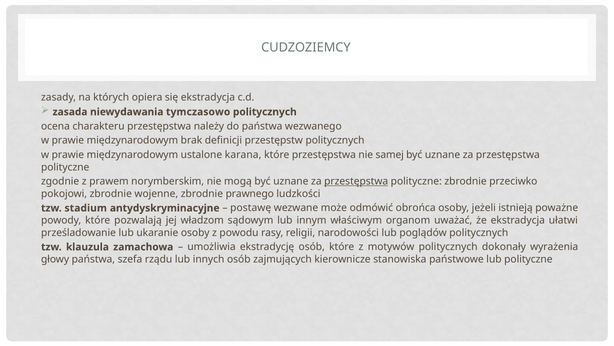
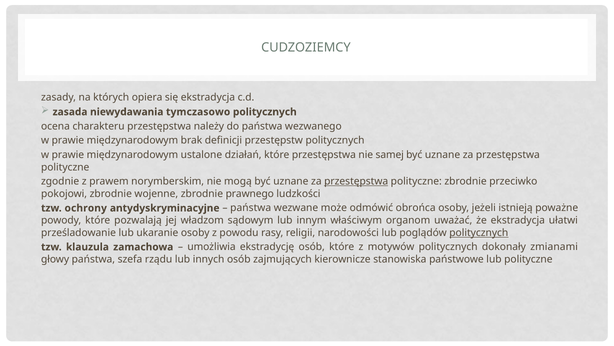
karana: karana -> działań
stadium: stadium -> ochrony
postawę at (251, 208): postawę -> państwa
politycznych at (479, 232) underline: none -> present
wyrażenia: wyrażenia -> zmianami
